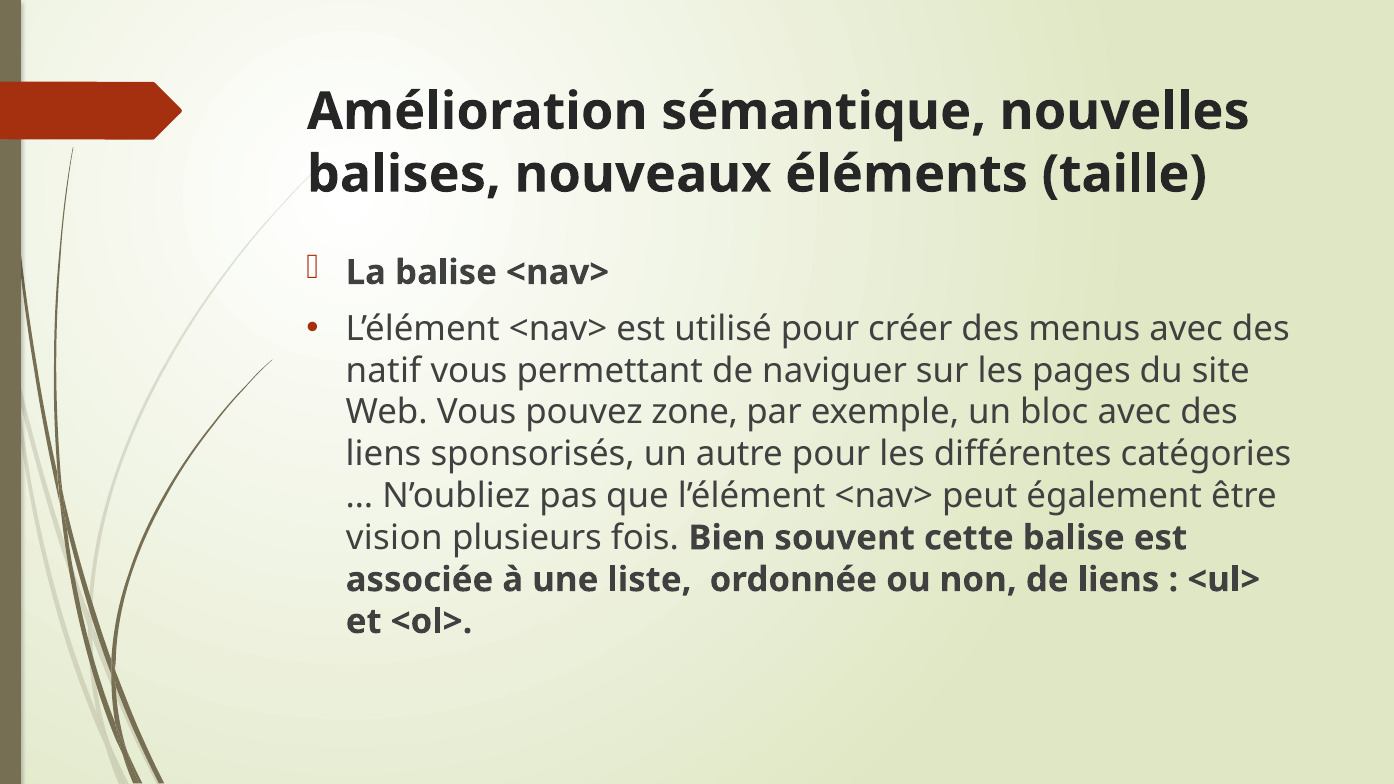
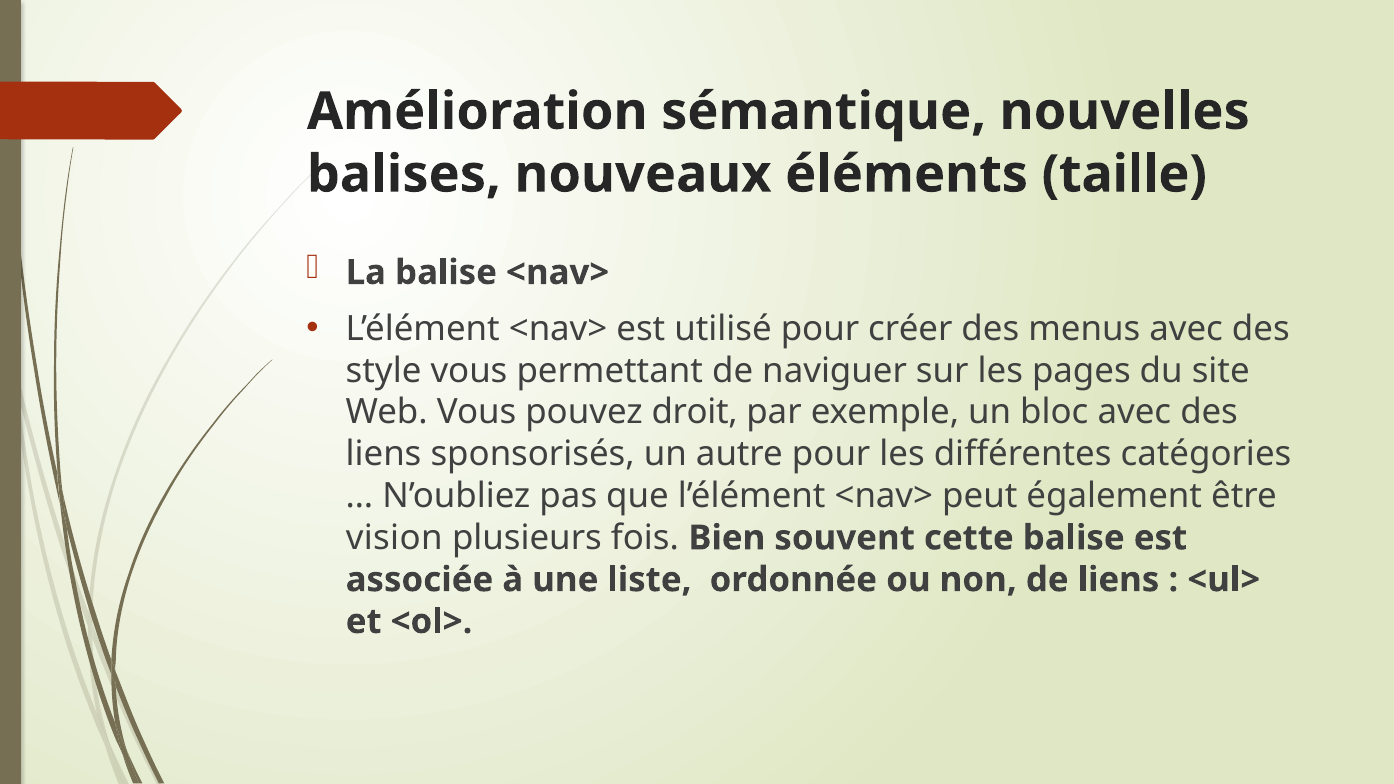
natif: natif -> style
zone: zone -> droit
